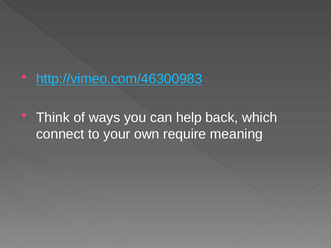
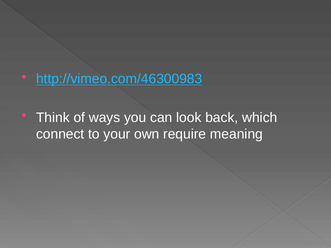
help: help -> look
